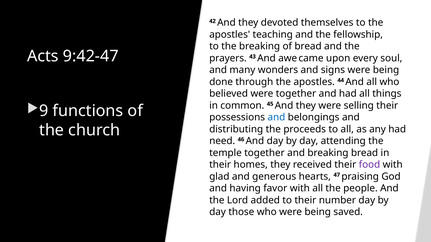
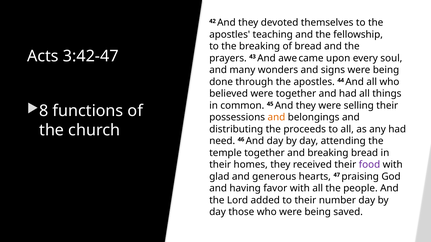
9:42-47: 9:42-47 -> 3:42-47
9: 9 -> 8
and at (276, 118) colour: blue -> orange
